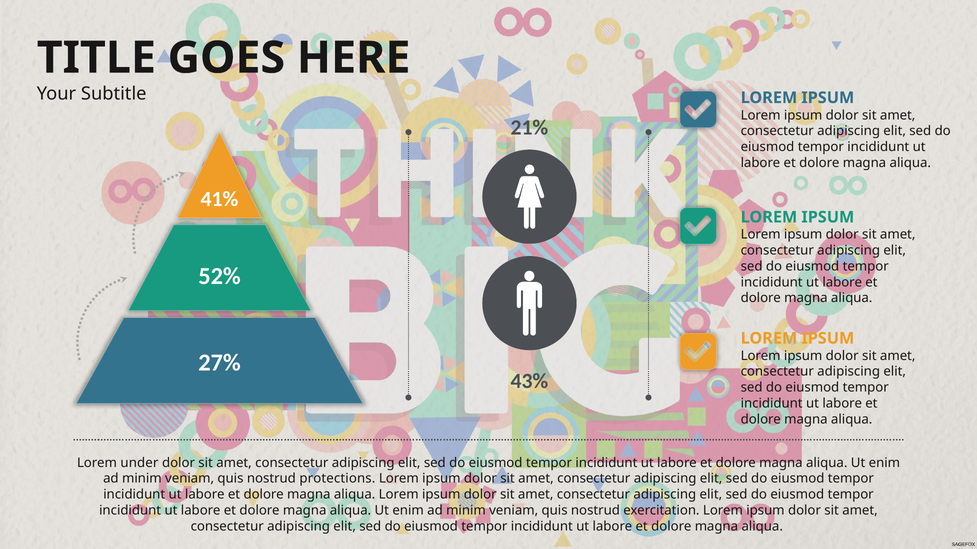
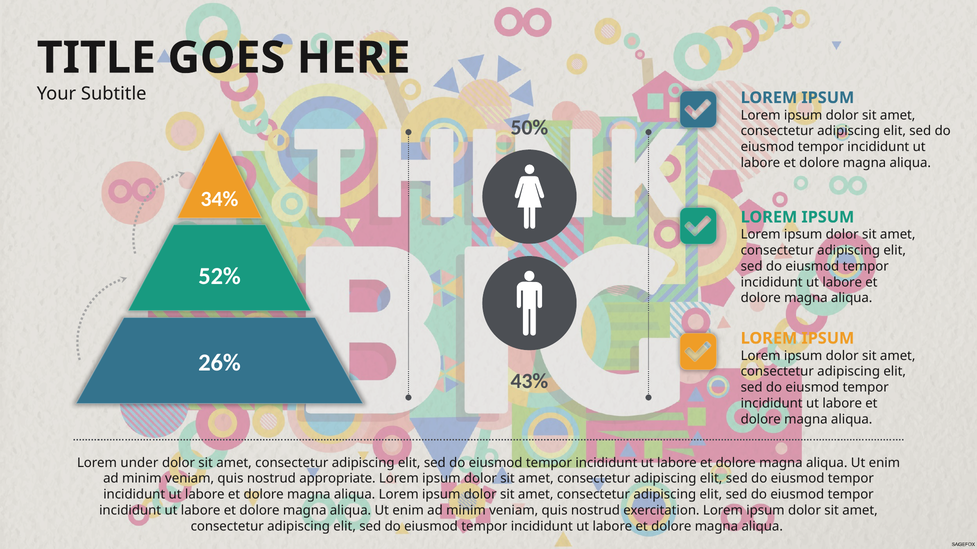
21%: 21% -> 50%
41%: 41% -> 34%
27%: 27% -> 26%
protections: protections -> appropriate
